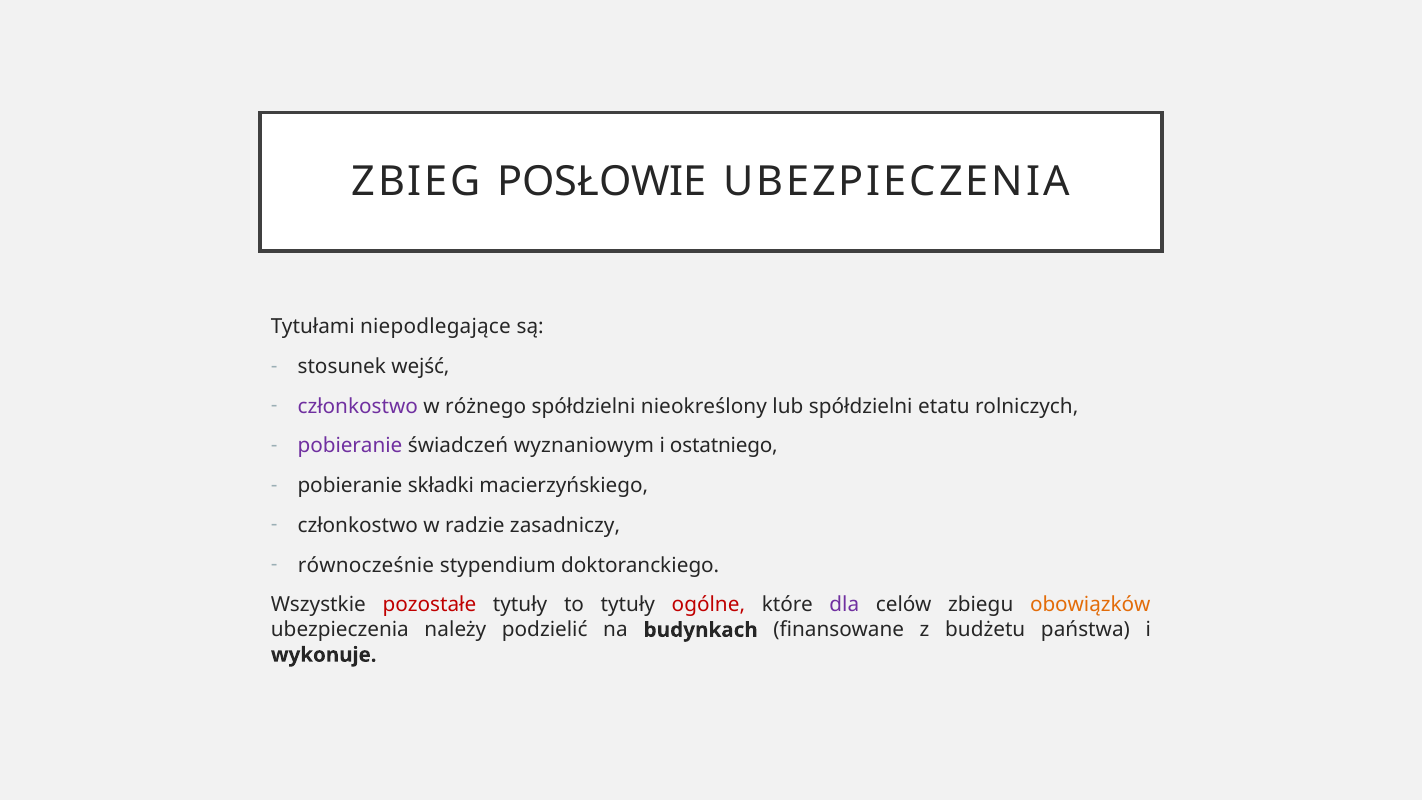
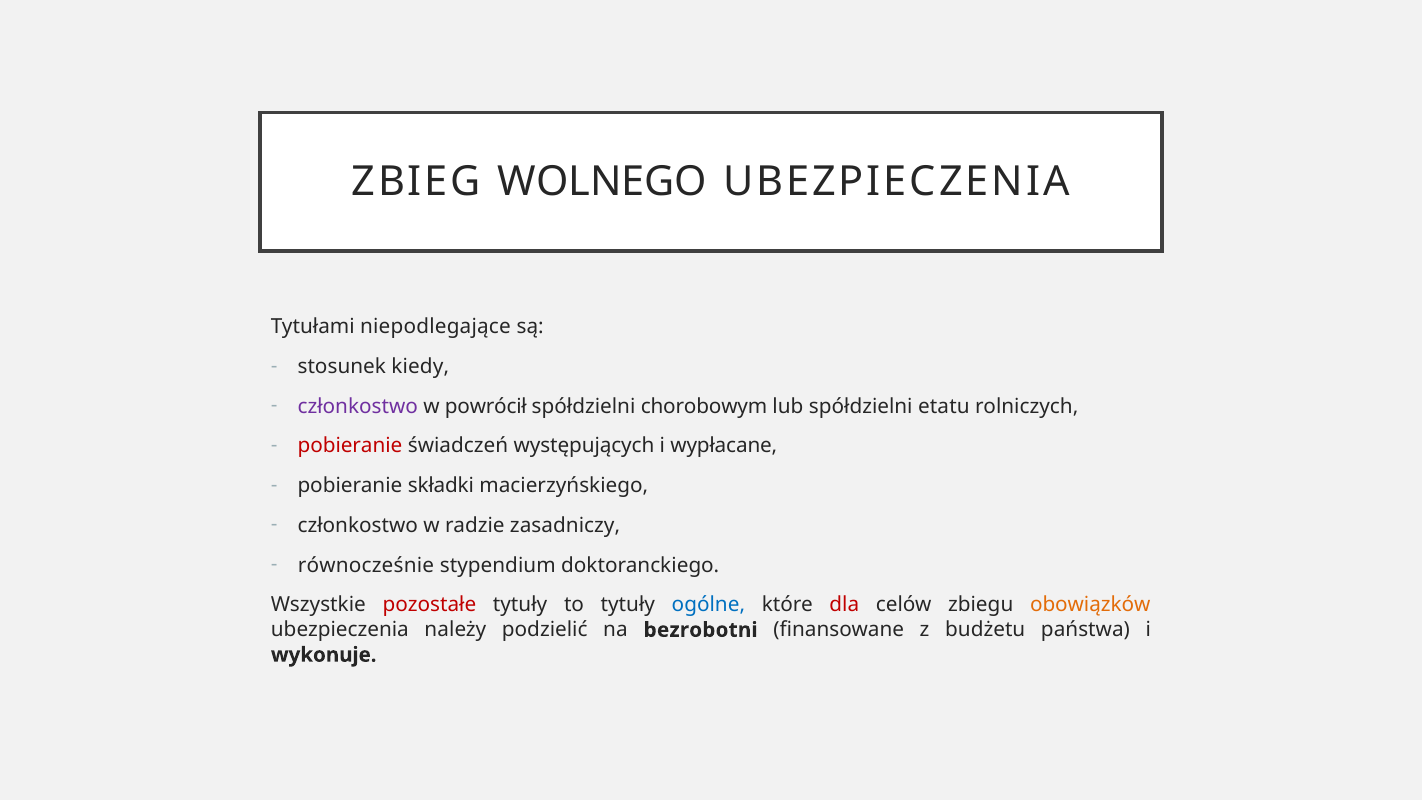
POSŁOWIE: POSŁOWIE -> WOLNEGO
wejść: wejść -> kiedy
różnego: różnego -> powrócił
nieokreślony: nieokreślony -> chorobowym
pobieranie at (350, 446) colour: purple -> red
wyznaniowym: wyznaniowym -> występujących
ostatniego: ostatniego -> wypłacane
ogólne colour: red -> blue
dla colour: purple -> red
budynkach: budynkach -> bezrobotni
